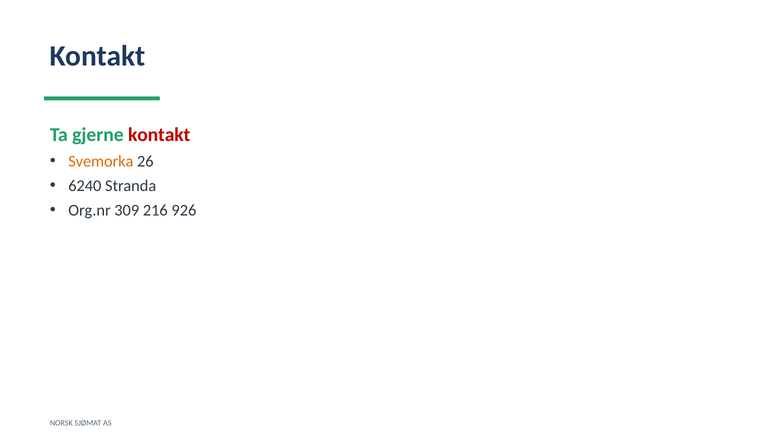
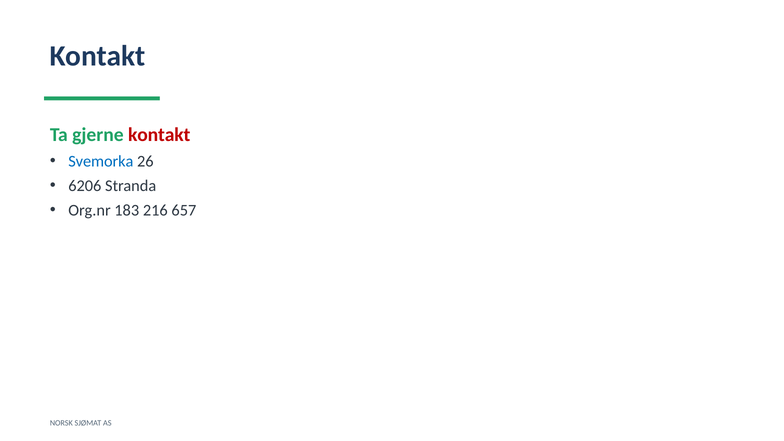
Svemorka colour: orange -> blue
6240: 6240 -> 6206
309: 309 -> 183
926: 926 -> 657
